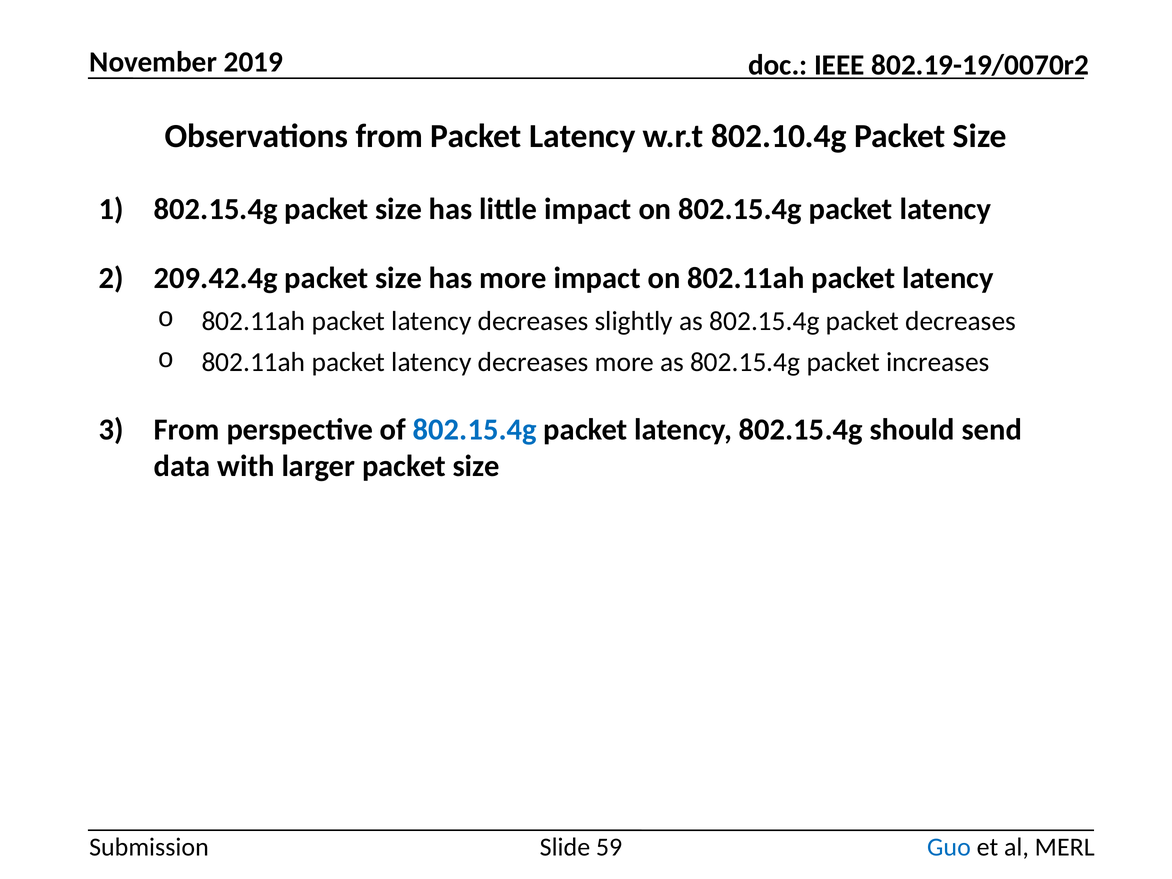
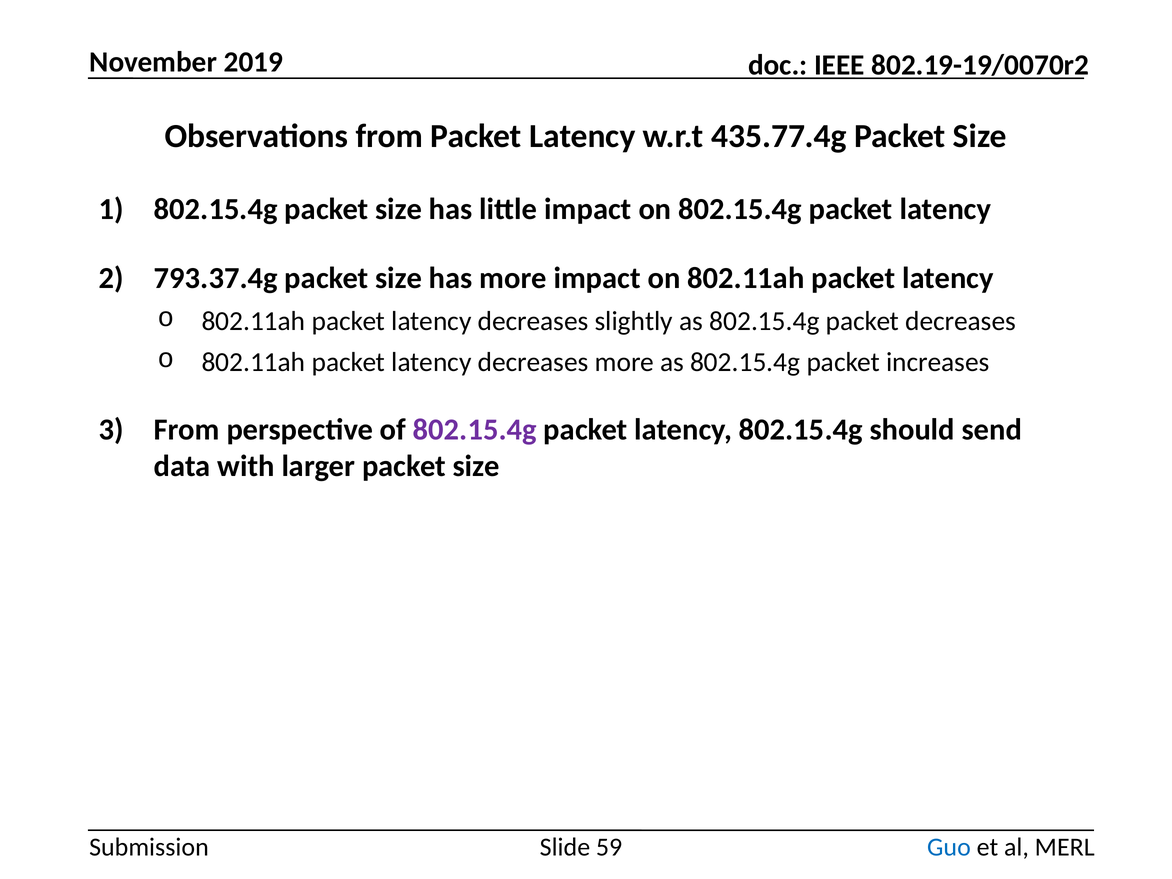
802.10.4g: 802.10.4g -> 435.77.4g
209.42.4g: 209.42.4g -> 793.37.4g
802.15.4g at (475, 430) colour: blue -> purple
